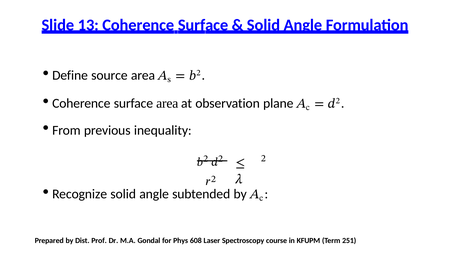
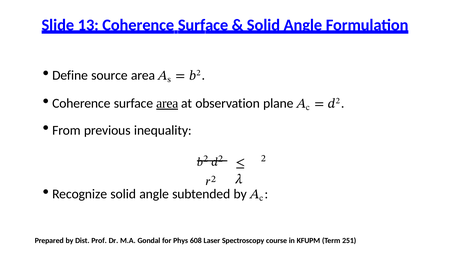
area at (167, 103) underline: none -> present
